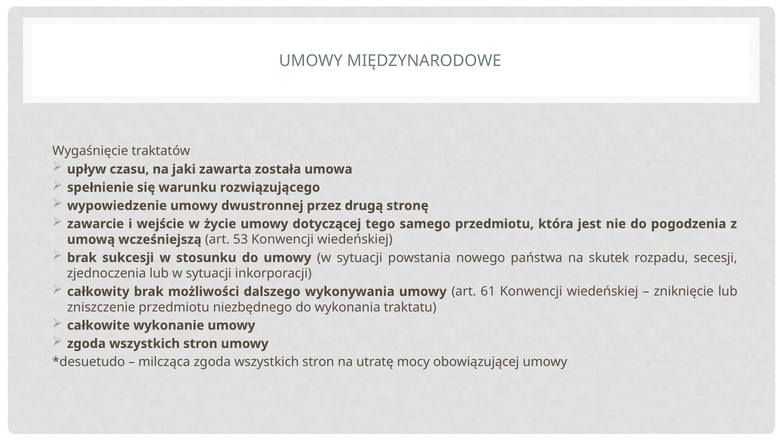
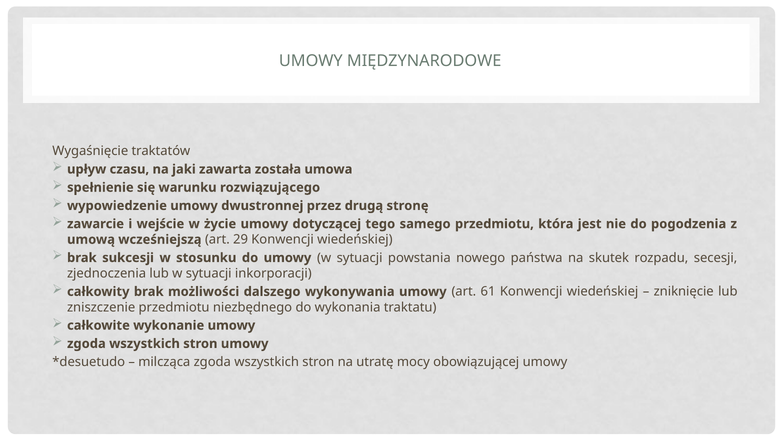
53: 53 -> 29
